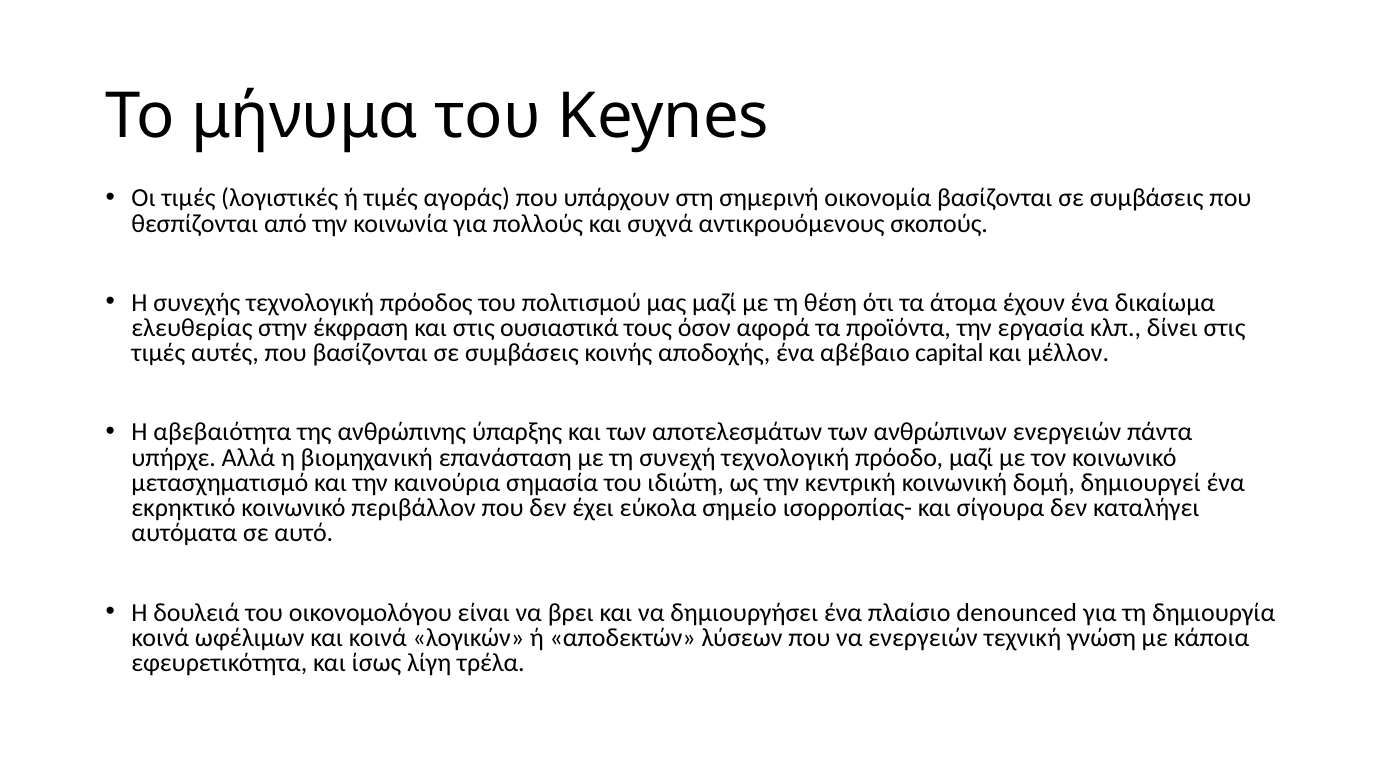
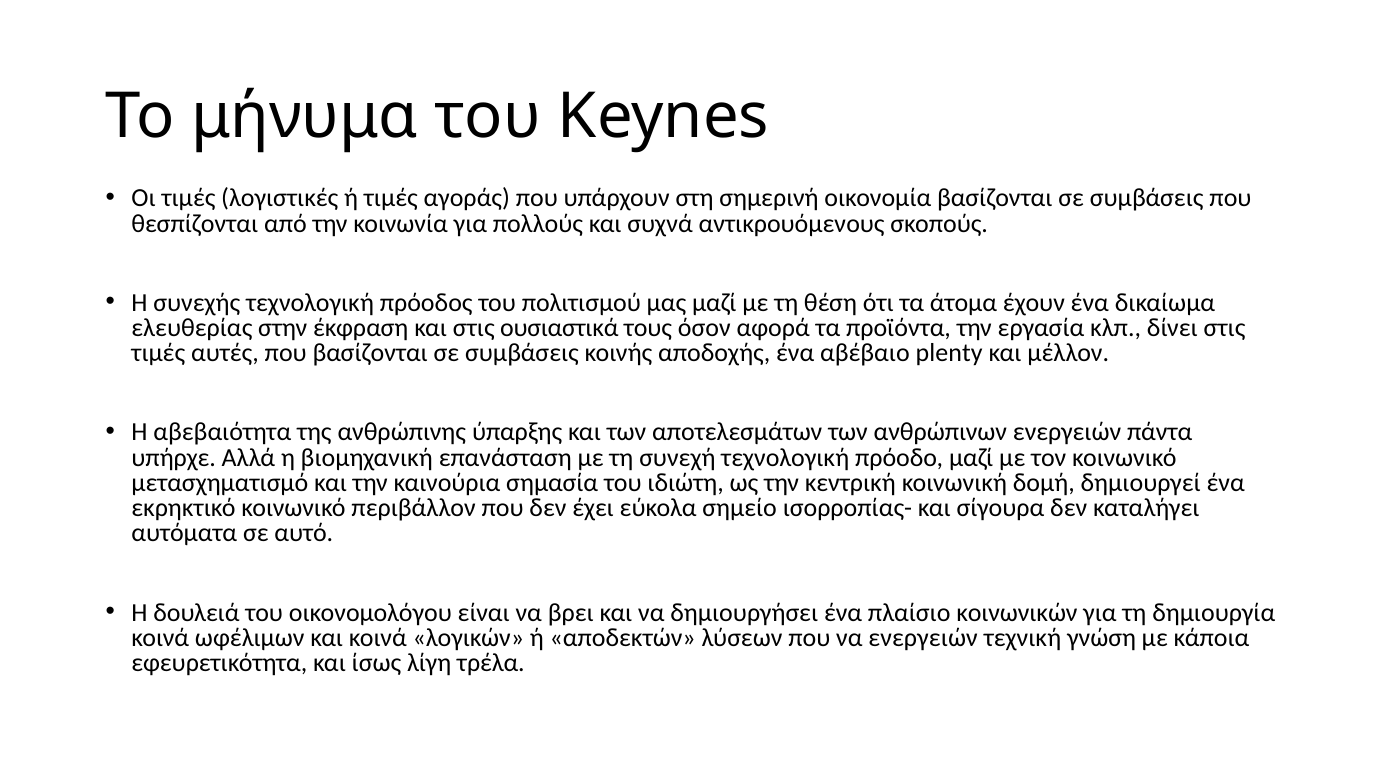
capital: capital -> plenty
denounced: denounced -> κοινωνικών
